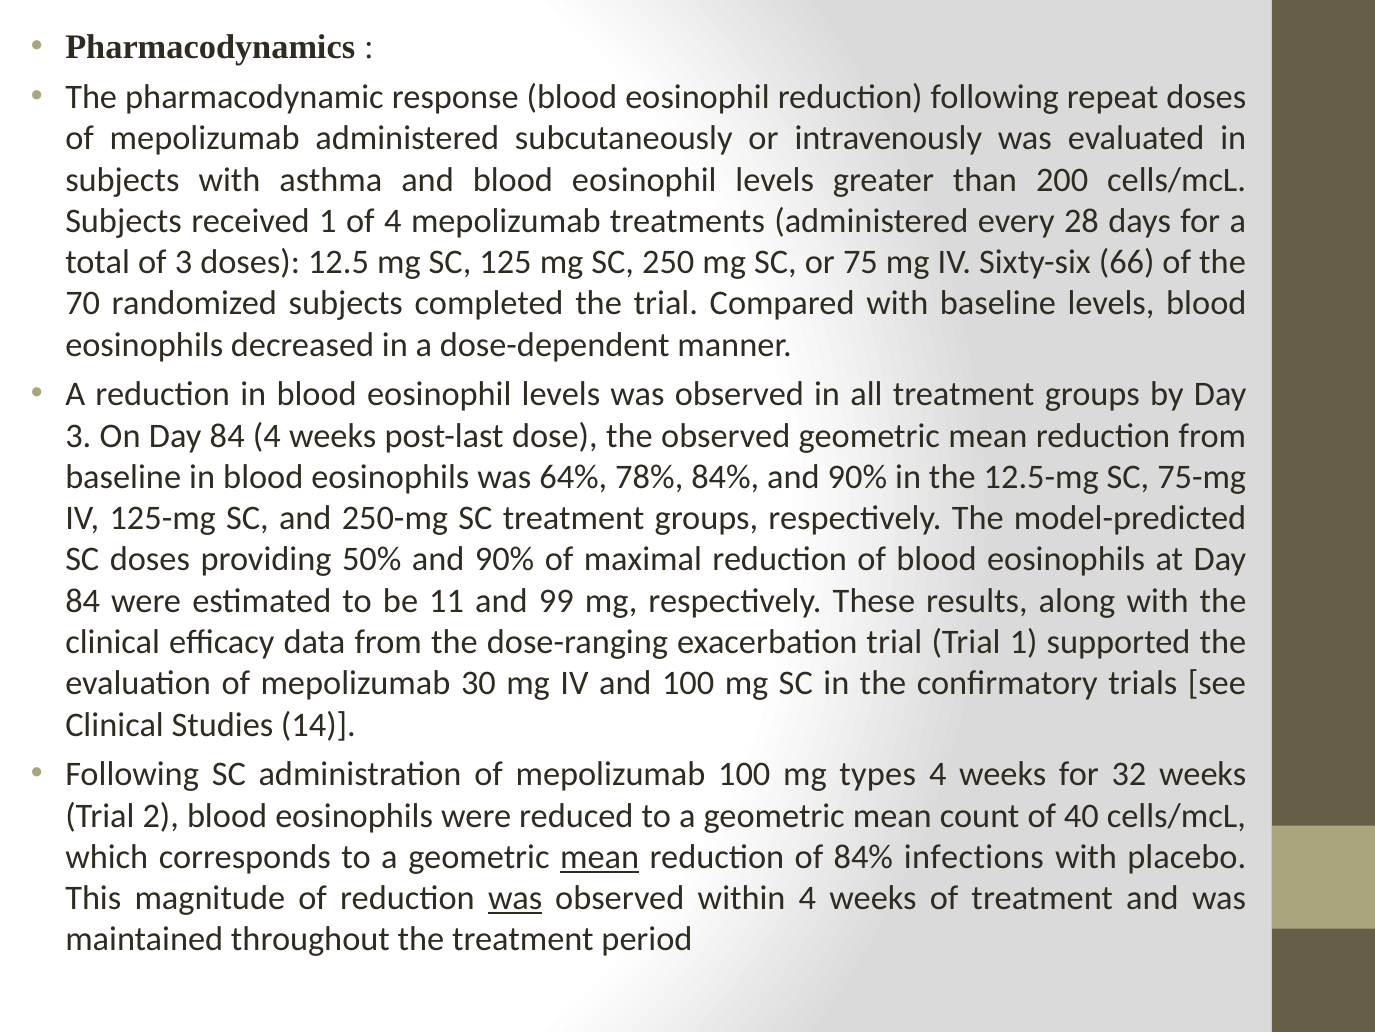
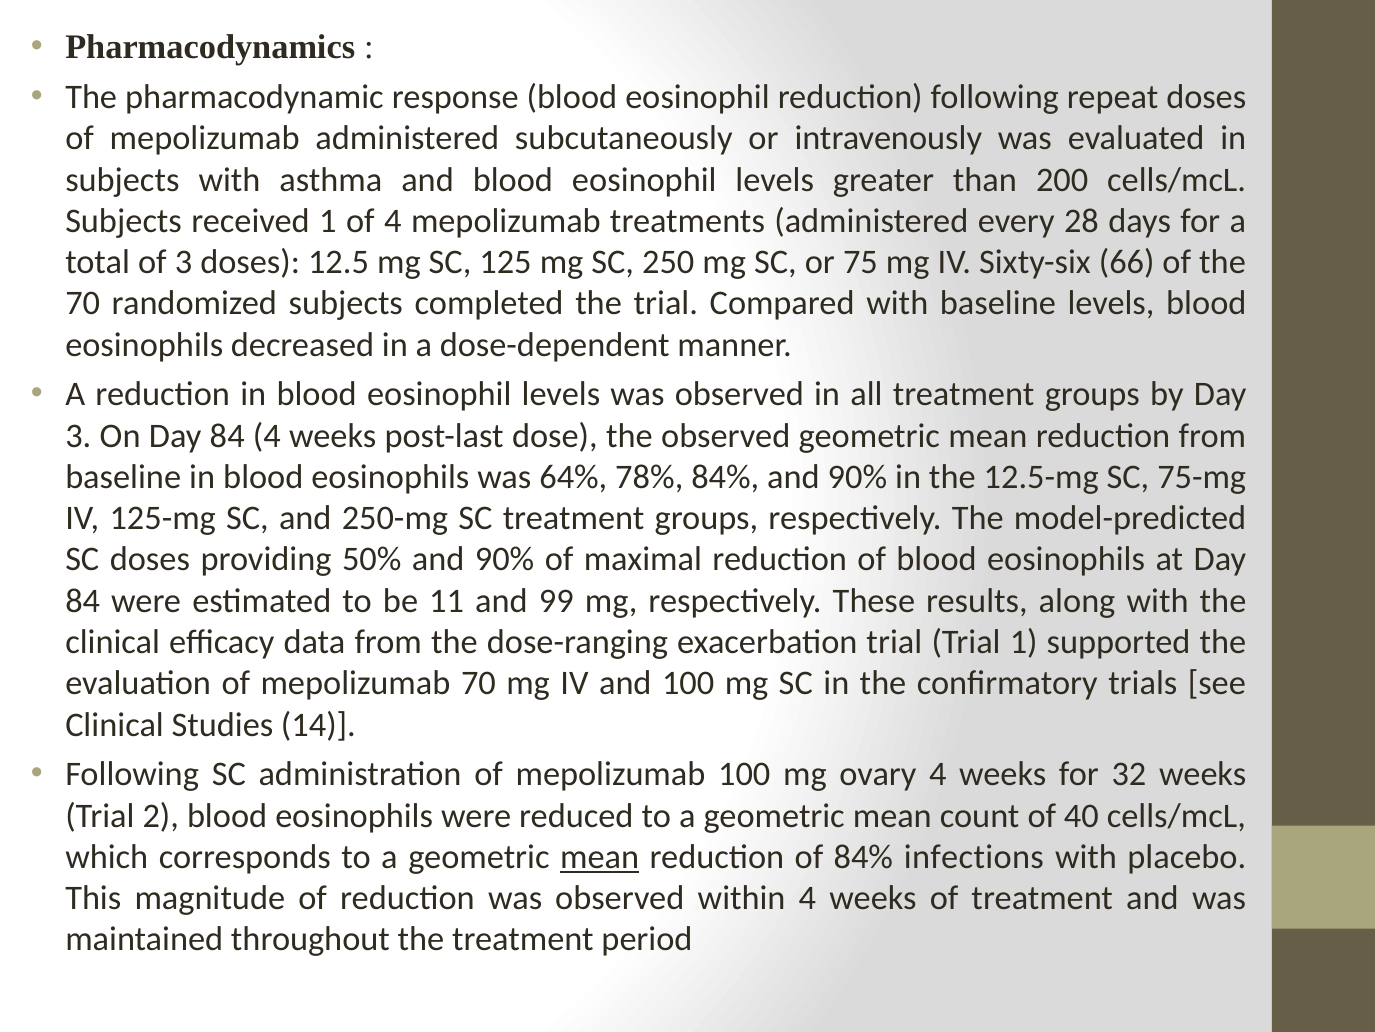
mepolizumab 30: 30 -> 70
types: types -> ovary
was at (515, 898) underline: present -> none
